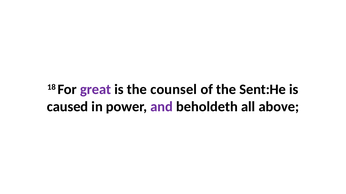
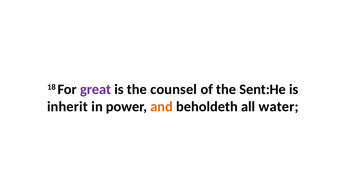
caused: caused -> inherit
and colour: purple -> orange
above: above -> water
